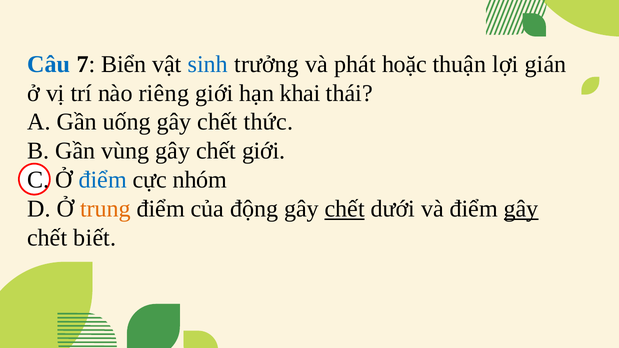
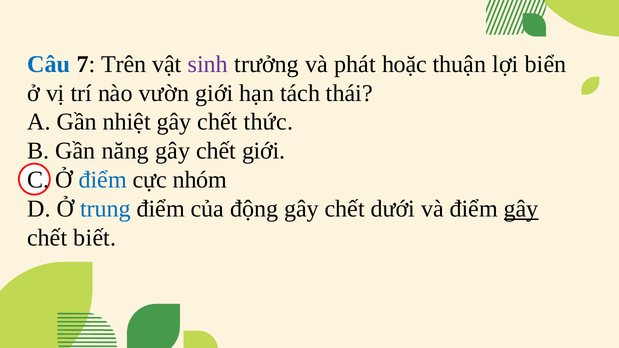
Biển: Biển -> Trên
sinh colour: blue -> purple
gián: gián -> biển
riêng: riêng -> vườn
khai: khai -> tách
uống: uống -> nhiệt
vùng: vùng -> năng
trung colour: orange -> blue
chết at (345, 209) underline: present -> none
